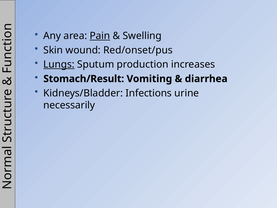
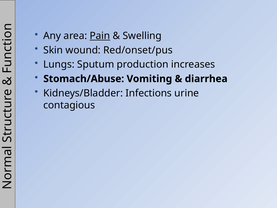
Lungs underline: present -> none
Stomach/Result: Stomach/Result -> Stomach/Abuse
necessarily: necessarily -> contagious
